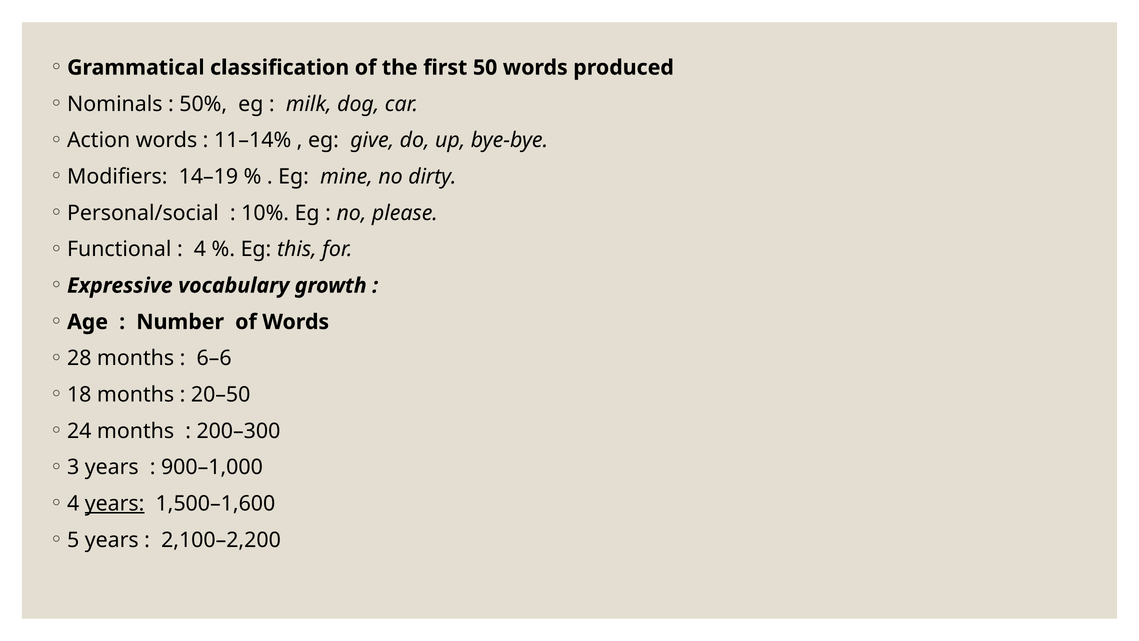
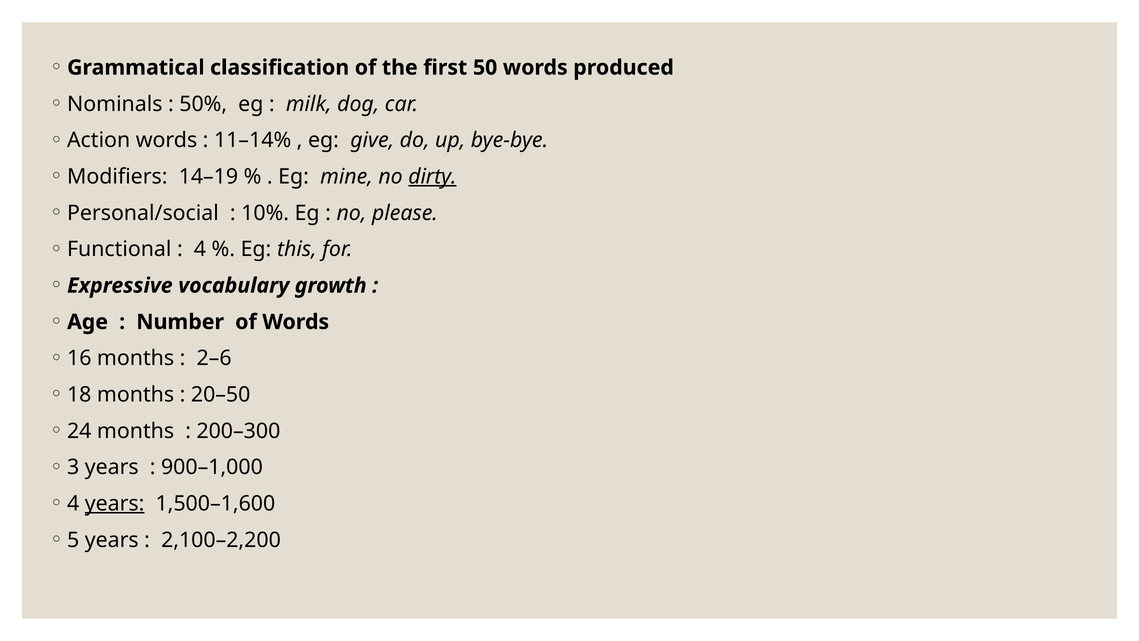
dirty underline: none -> present
28: 28 -> 16
6–6: 6–6 -> 2–6
